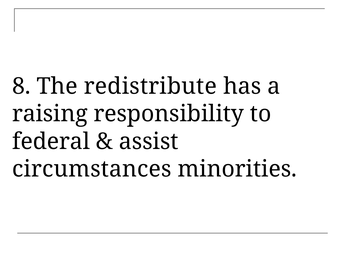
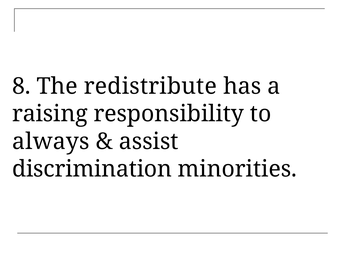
federal: federal -> always
circumstances: circumstances -> discrimination
